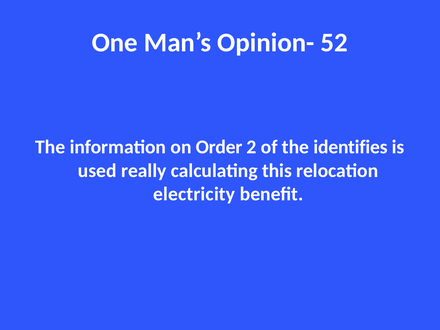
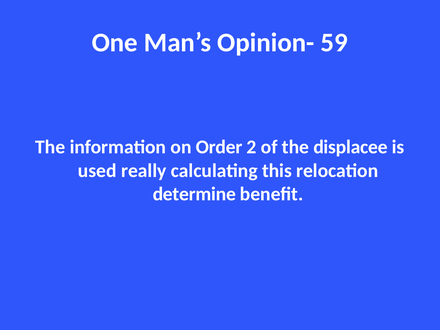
52: 52 -> 59
identifies: identifies -> displacee
electricity: electricity -> determine
